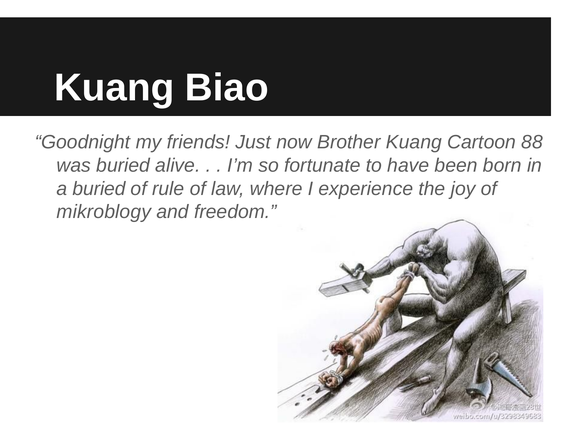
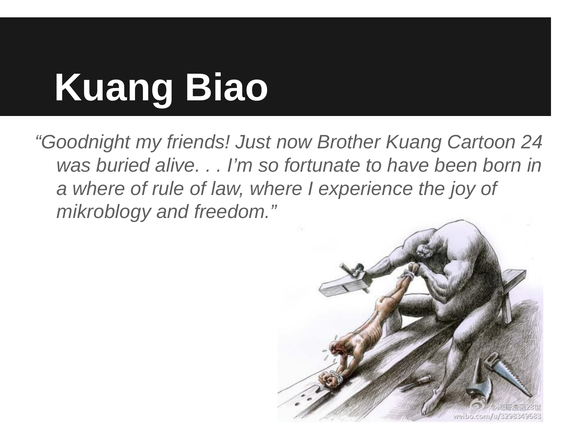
88: 88 -> 24
a buried: buried -> where
